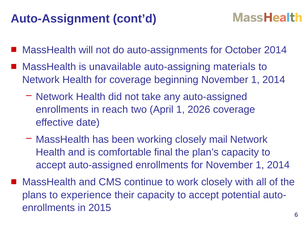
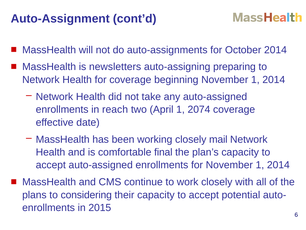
unavailable: unavailable -> newsletters
materials: materials -> preparing
2026: 2026 -> 2074
experience: experience -> considering
